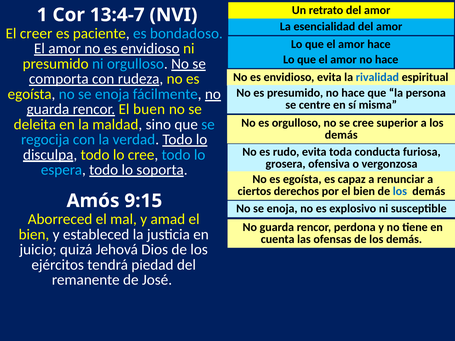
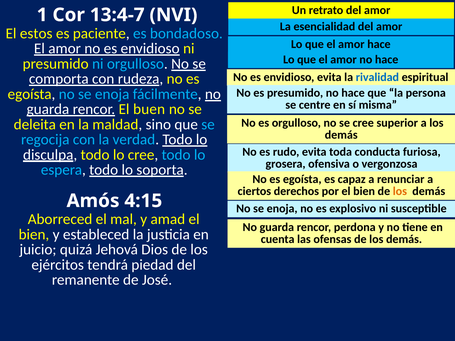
creer: creer -> estos
los at (400, 191) colour: blue -> orange
9:15: 9:15 -> 4:15
